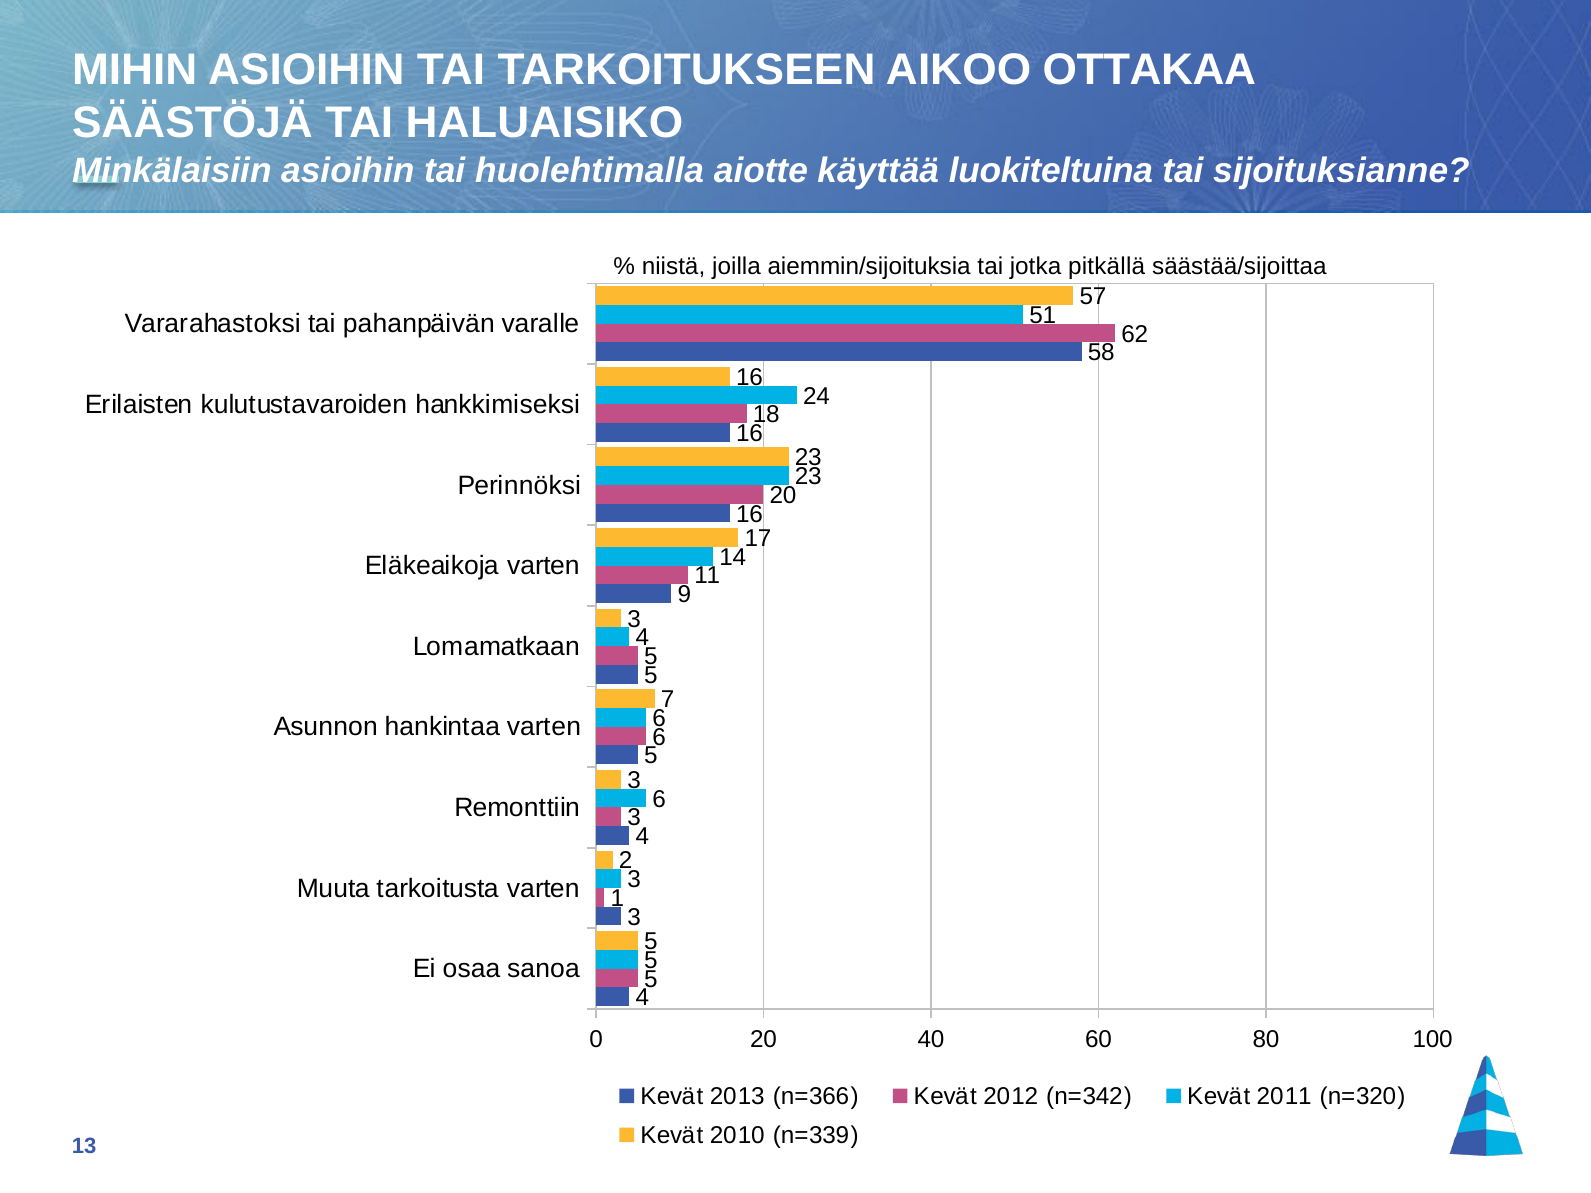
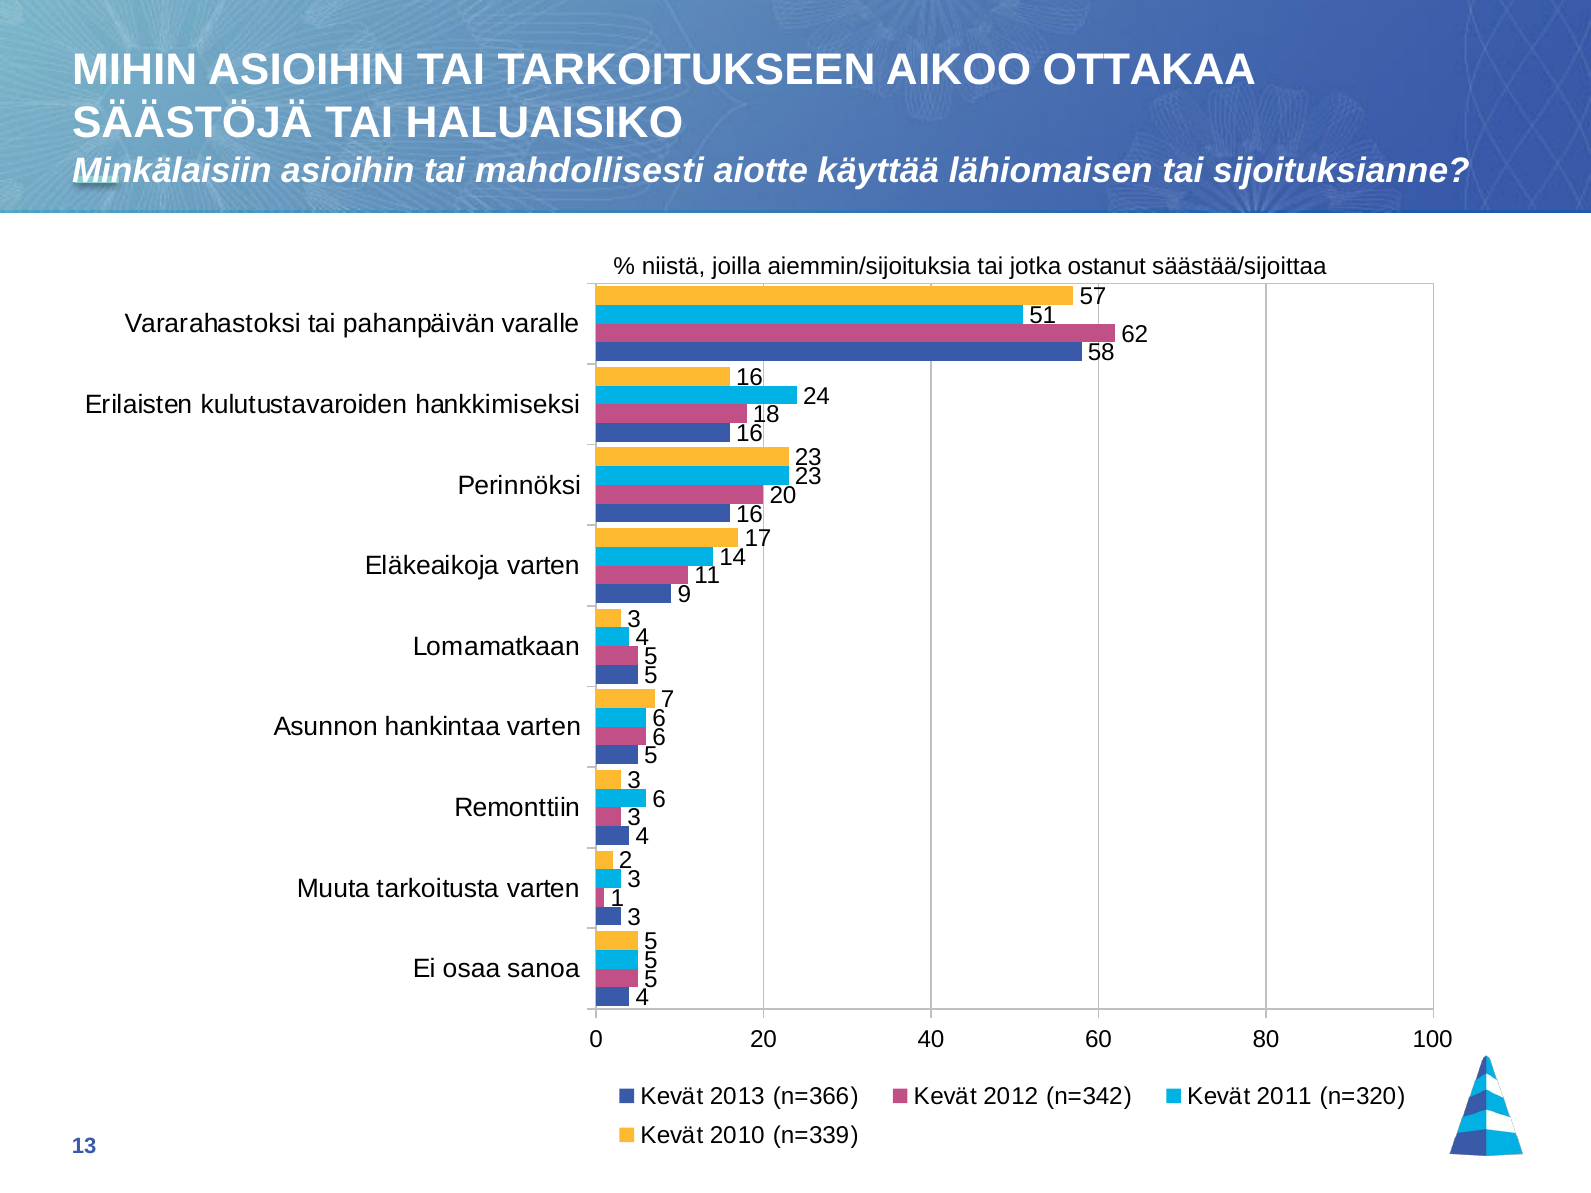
huolehtimalla: huolehtimalla -> mahdollisesti
luokiteltuina: luokiteltuina -> lähiomaisen
pitkällä: pitkällä -> ostanut
